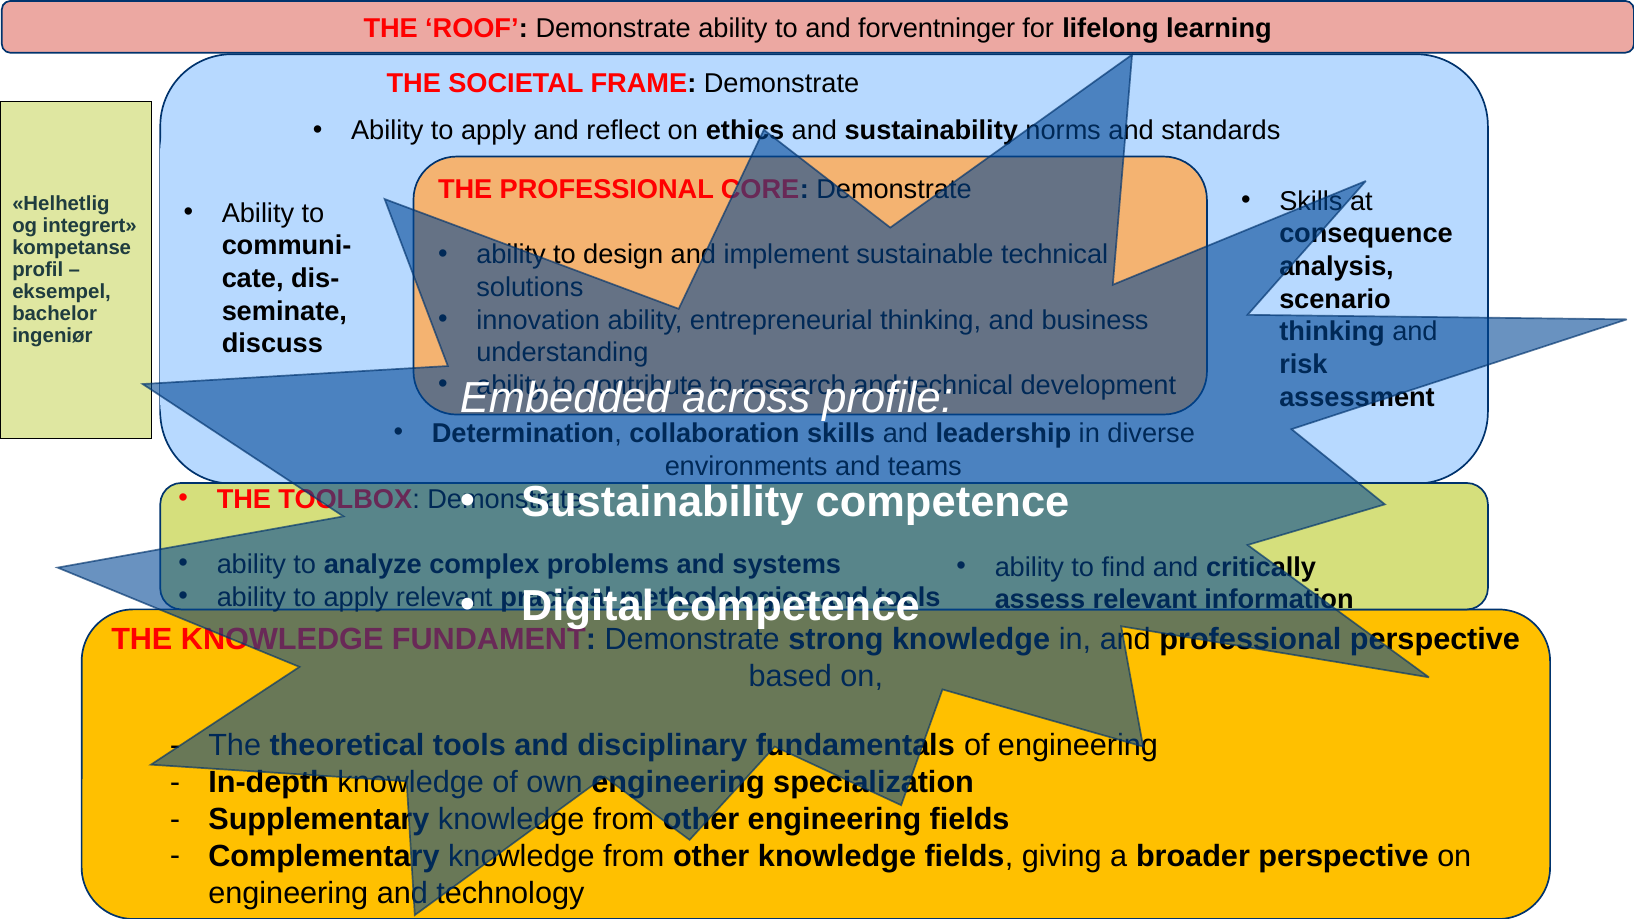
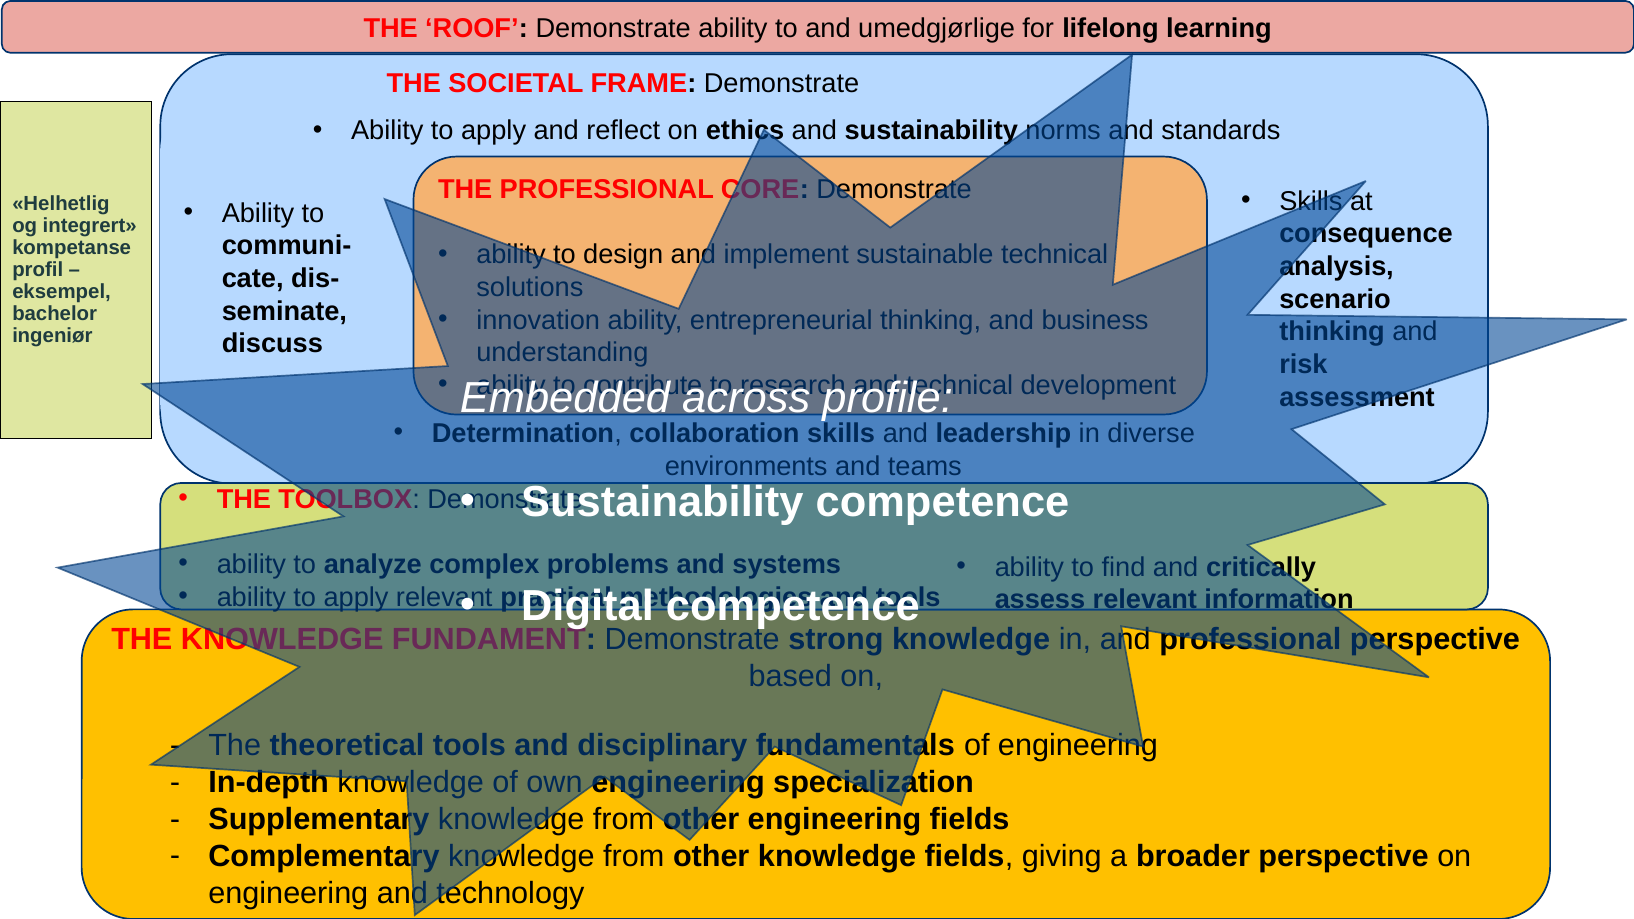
forventninger: forventninger -> umedgjørlige
